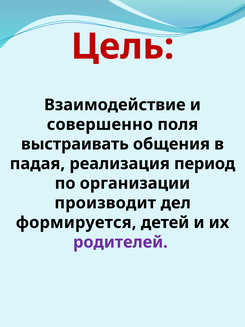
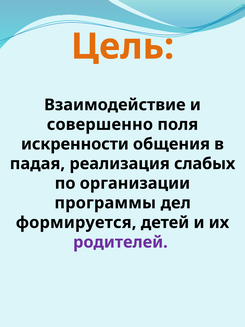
Цель colour: red -> orange
выстраивать: выстраивать -> искренности
период: период -> слабых
производит: производит -> программы
